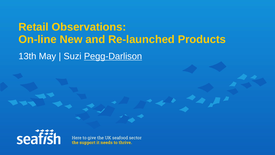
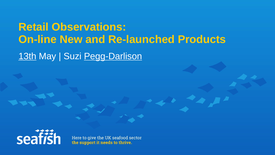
13th underline: none -> present
